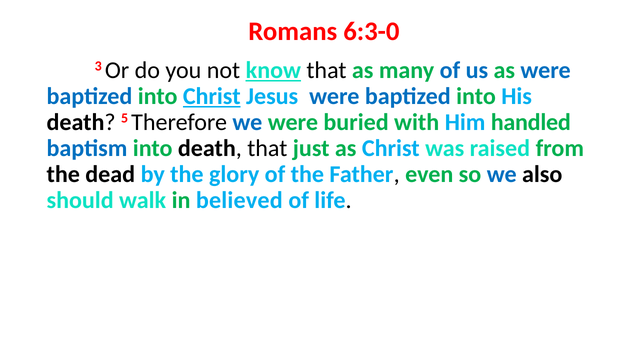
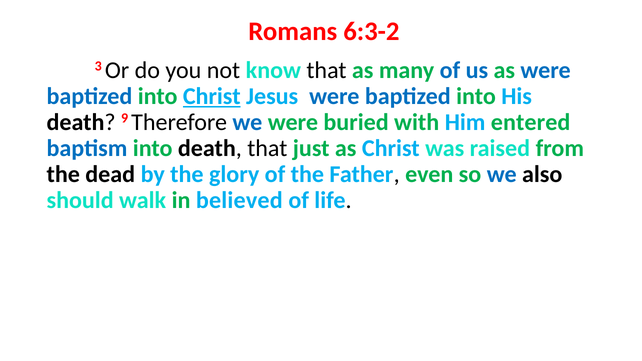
6:3-0: 6:3-0 -> 6:3-2
know underline: present -> none
5: 5 -> 9
handled: handled -> entered
